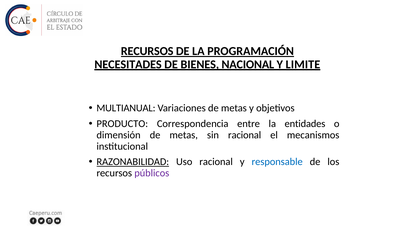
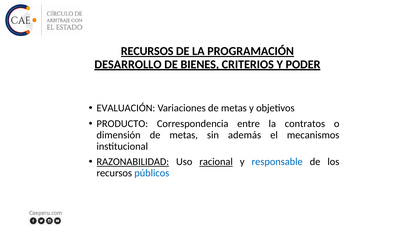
NECESITADES: NECESITADES -> DESARROLLO
NACIONAL: NACIONAL -> CRITERIOS
LIMITE: LIMITE -> PODER
MULTIANUAL: MULTIANUAL -> EVALUACIÓN
entidades: entidades -> contratos
sin racional: racional -> además
racional at (216, 161) underline: none -> present
públicos colour: purple -> blue
